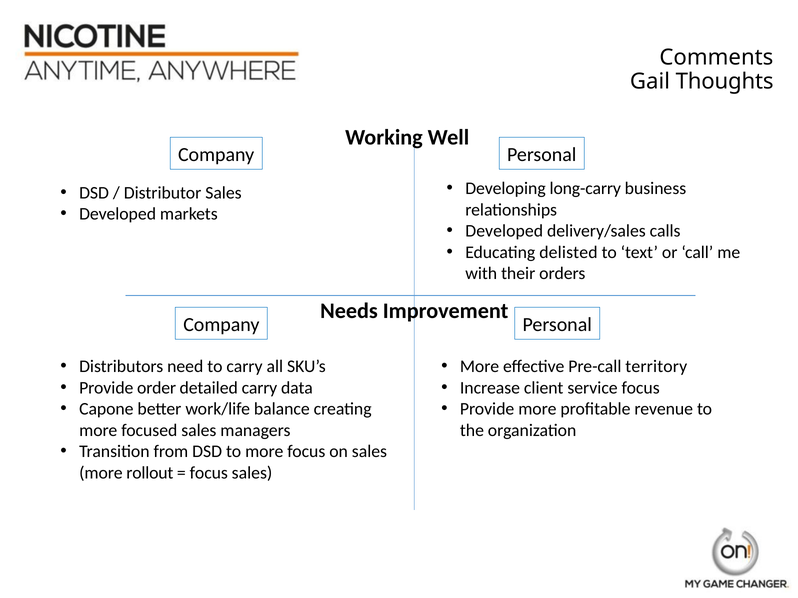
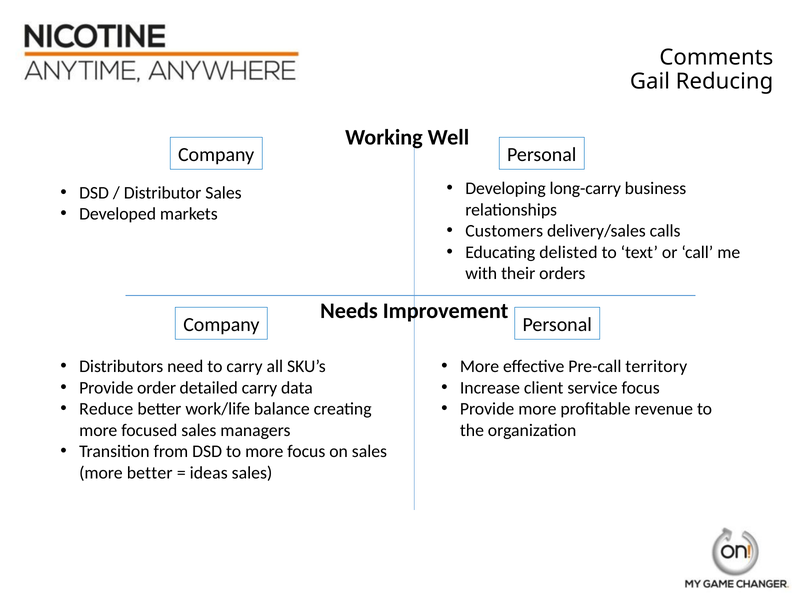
Thoughts: Thoughts -> Reducing
Developed at (504, 231): Developed -> Customers
Capone: Capone -> Reduce
more rollout: rollout -> better
focus at (209, 473): focus -> ideas
